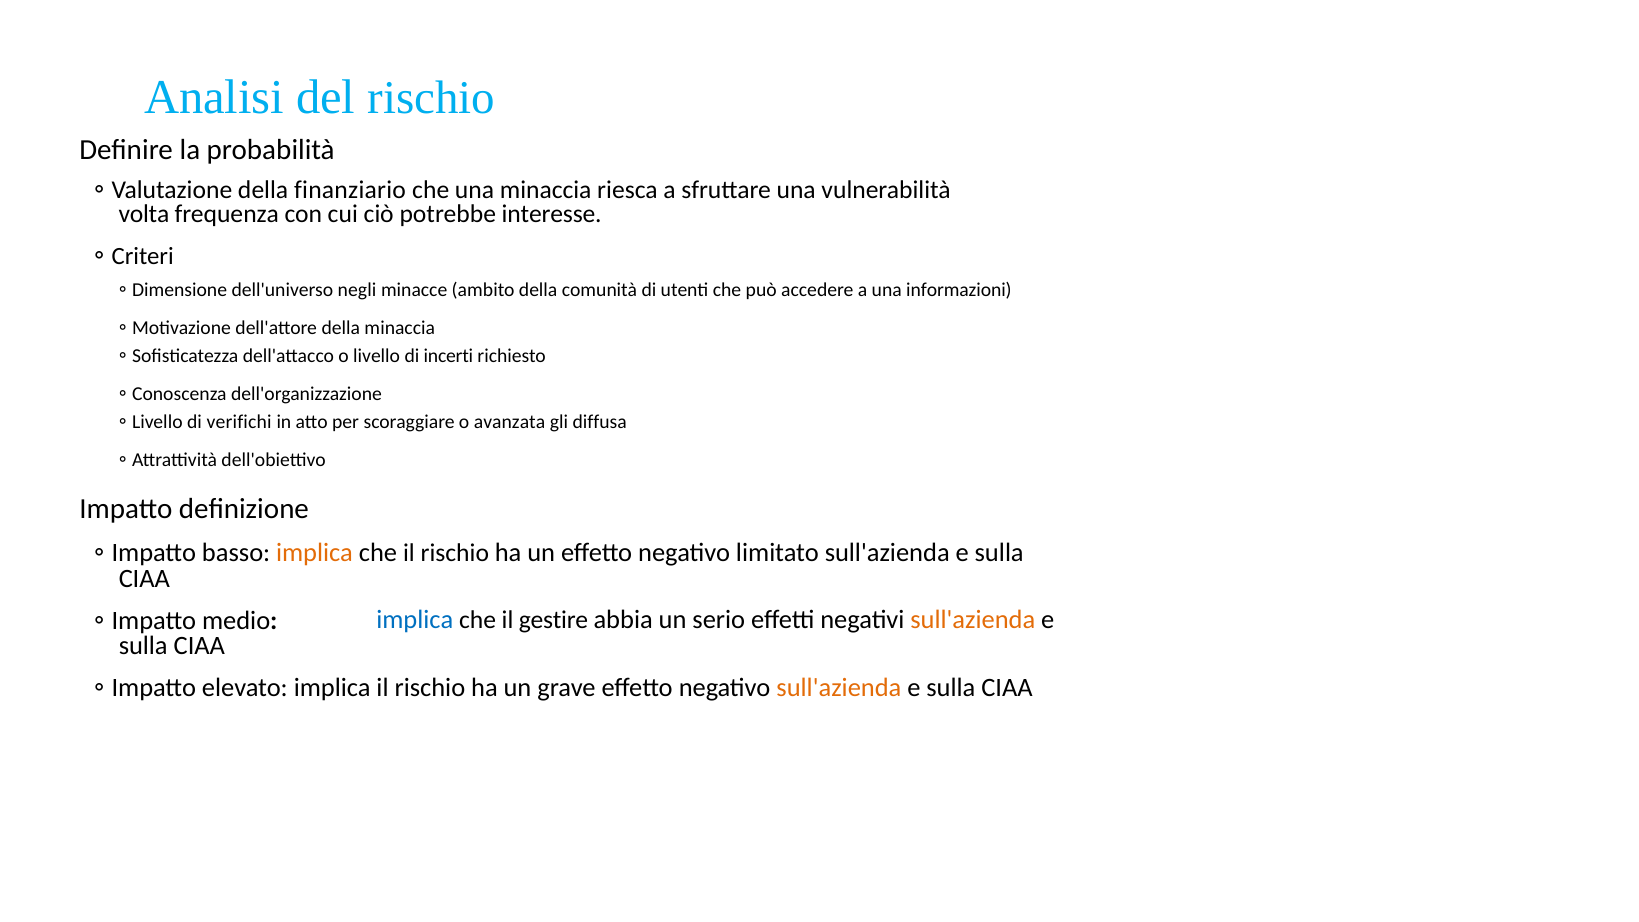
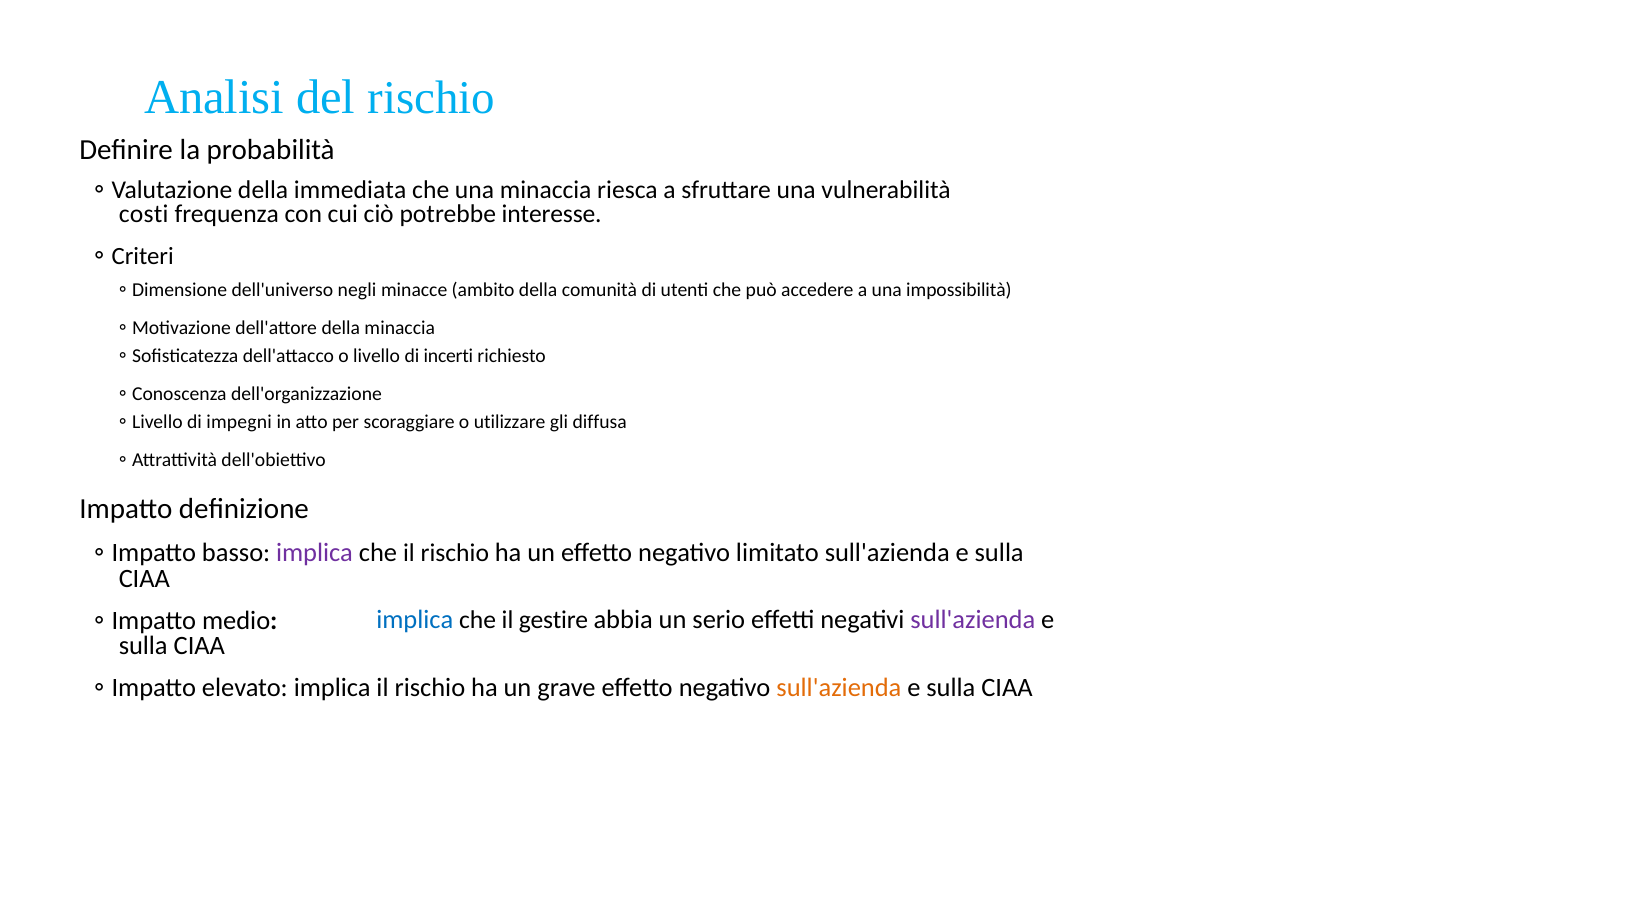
finanziario: finanziario -> immediata
volta: volta -> costi
informazioni: informazioni -> impossibilità
verifichi: verifichi -> impegni
avanzata: avanzata -> utilizzare
implica at (314, 552) colour: orange -> purple
sull'azienda at (973, 620) colour: orange -> purple
